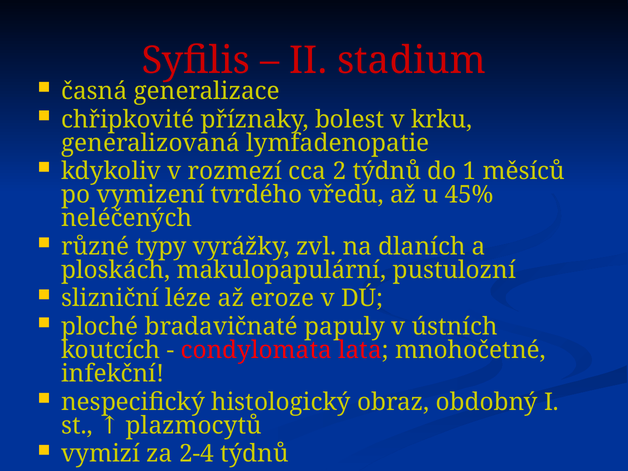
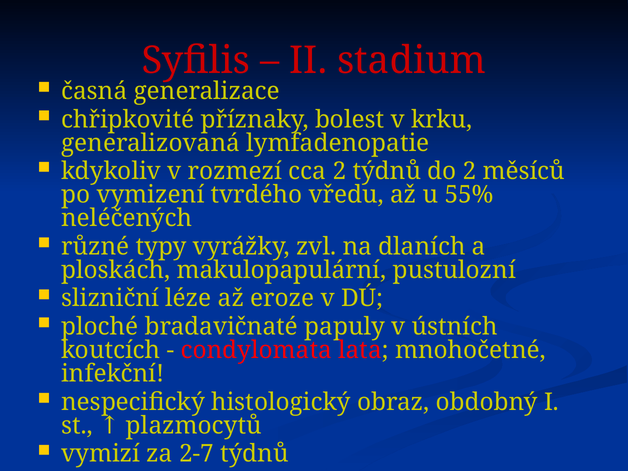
do 1: 1 -> 2
45%: 45% -> 55%
2-4: 2-4 -> 2-7
